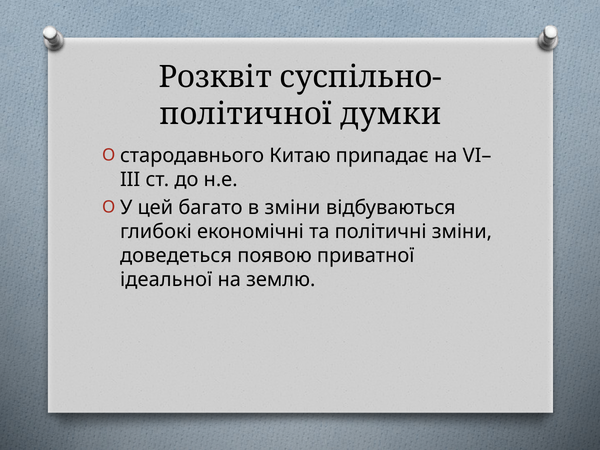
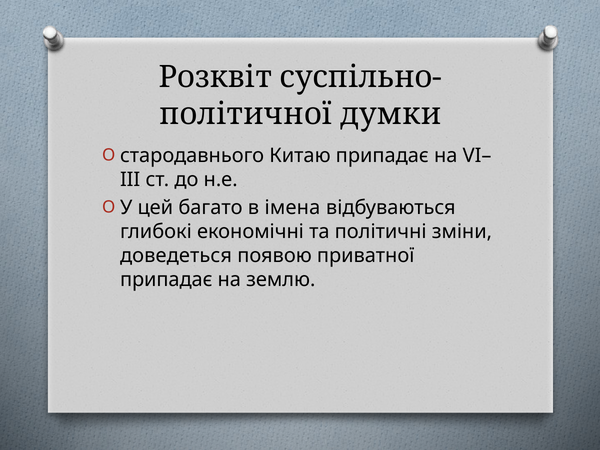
в зміни: зміни -> імена
ідеальної at (166, 279): ідеальної -> припадає
